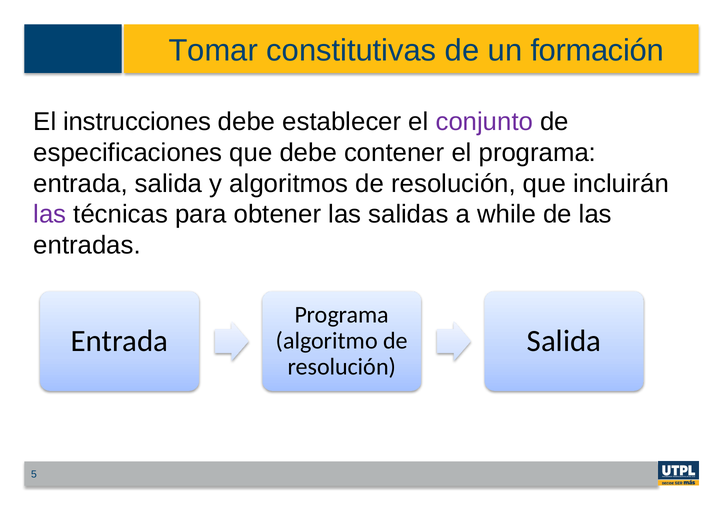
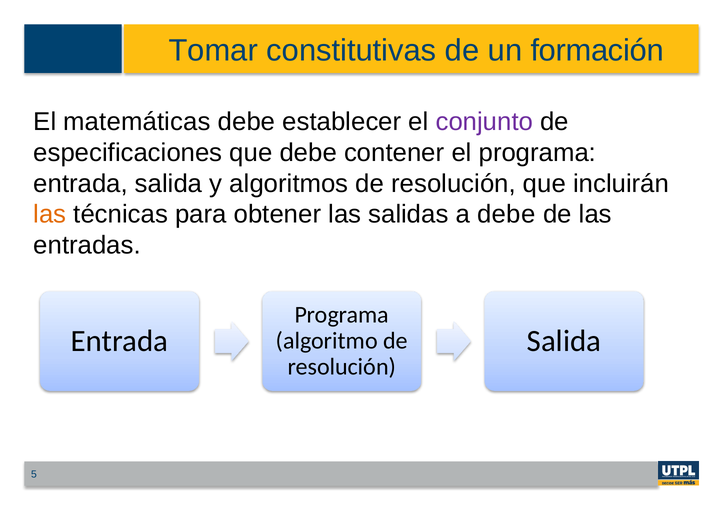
instrucciones: instrucciones -> matemáticas
las at (50, 215) colour: purple -> orange
a while: while -> debe
